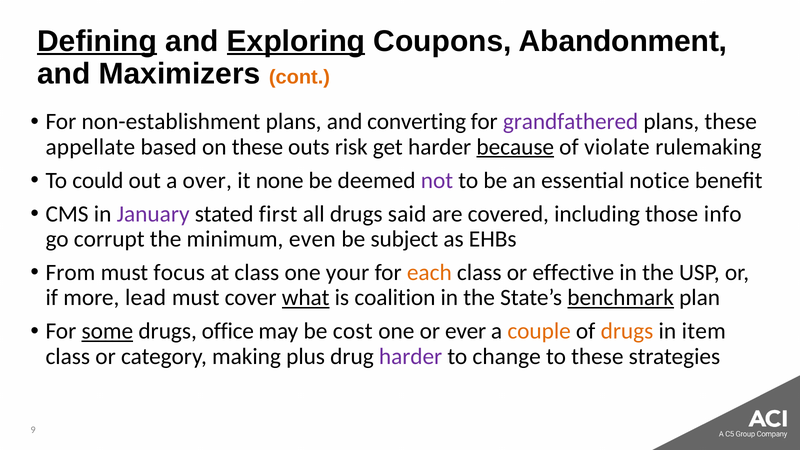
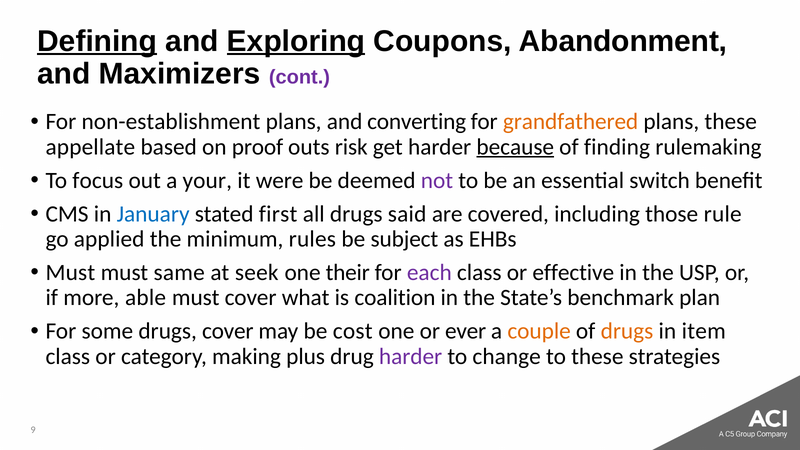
cont colour: orange -> purple
grandfathered colour: purple -> orange
on these: these -> proof
violate: violate -> finding
could: could -> focus
over: over -> your
none: none -> were
notice: notice -> switch
January colour: purple -> blue
info: info -> rule
corrupt: corrupt -> applied
even: even -> rules
From at (70, 273): From -> Must
focus: focus -> same
at class: class -> seek
your: your -> their
each colour: orange -> purple
lead: lead -> able
what underline: present -> none
benchmark underline: present -> none
some underline: present -> none
drugs office: office -> cover
